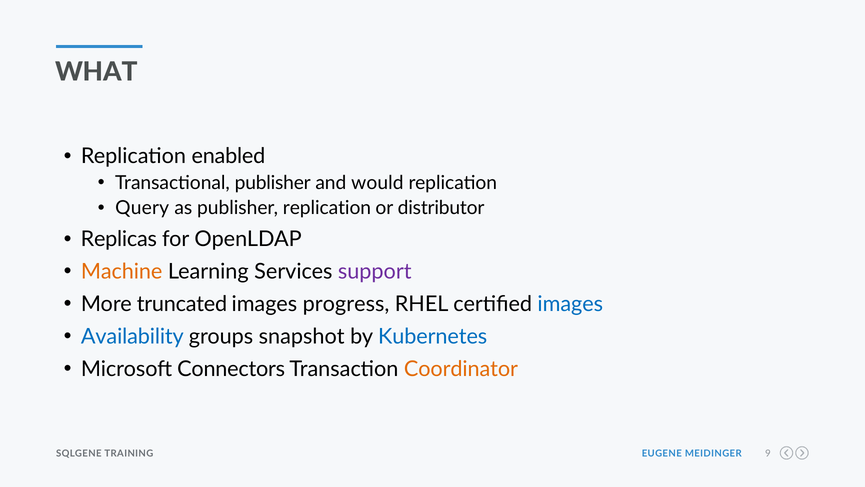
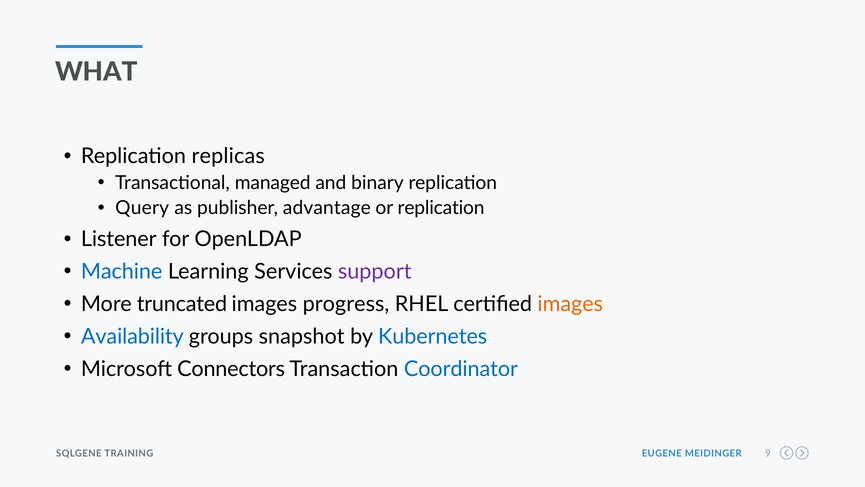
enabled: enabled -> replicas
Transactional publisher: publisher -> managed
would: would -> binary
publisher replication: replication -> advantage
or distributor: distributor -> replication
Replicas: Replicas -> Listener
Machine colour: orange -> blue
images at (570, 304) colour: blue -> orange
Coordinator colour: orange -> blue
